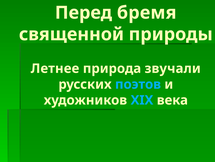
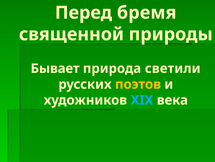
Летнее: Летнее -> Бывает
звучали: звучали -> светили
поэтов colour: light blue -> yellow
